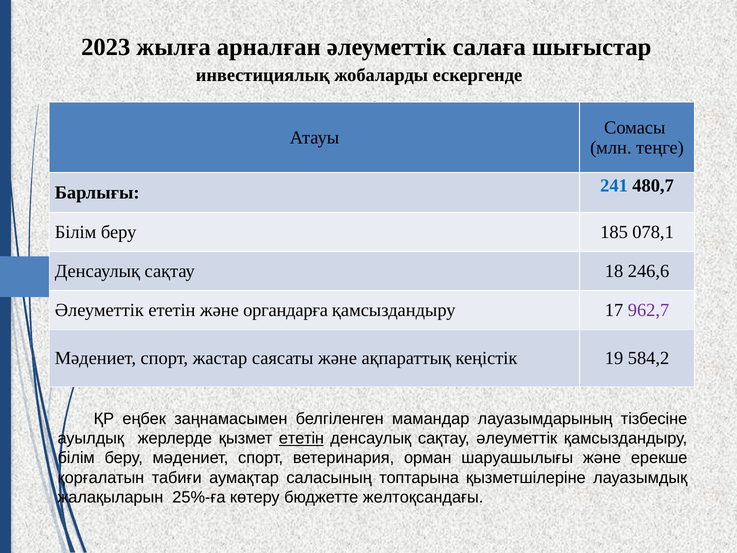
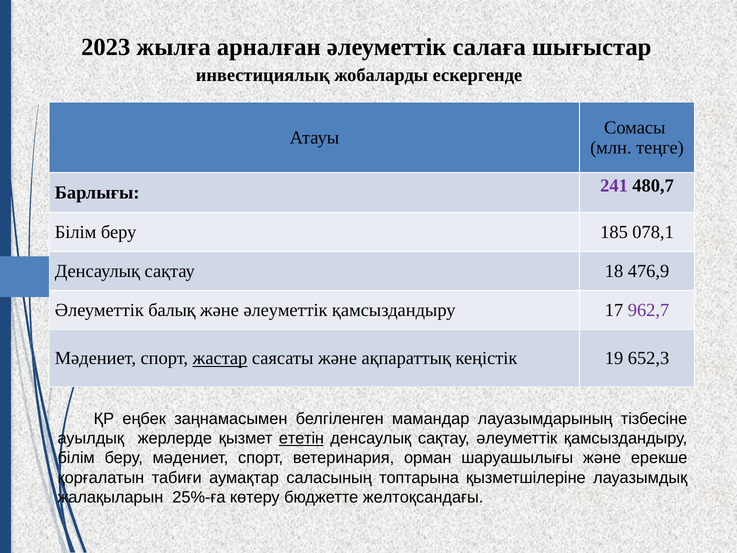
241 colour: blue -> purple
246,6: 246,6 -> 476,9
Әлеуметтік ететін: ететін -> балық
органдарға: органдарға -> әлеуметтiк
жастар underline: none -> present
584,2: 584,2 -> 652,3
